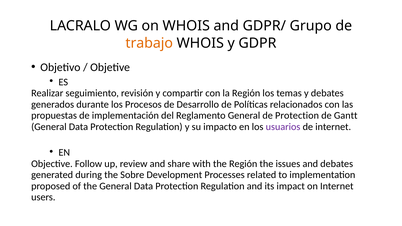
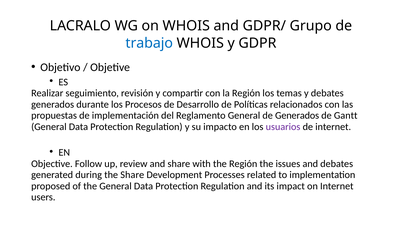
trabajo colour: orange -> blue
de Protection: Protection -> Generados
the Sobre: Sobre -> Share
